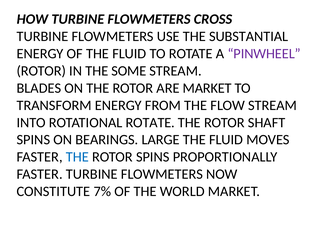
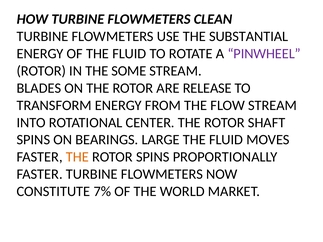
CROSS: CROSS -> CLEAN
ARE MARKET: MARKET -> RELEASE
ROTATIONAL ROTATE: ROTATE -> CENTER
THE at (77, 157) colour: blue -> orange
